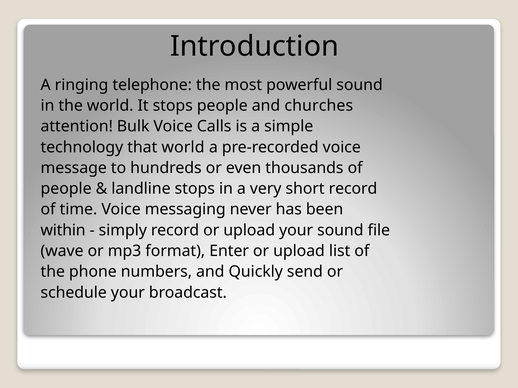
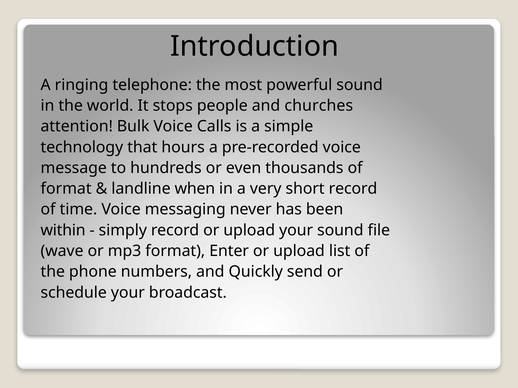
that world: world -> hours
people at (66, 189): people -> format
landline stops: stops -> when
